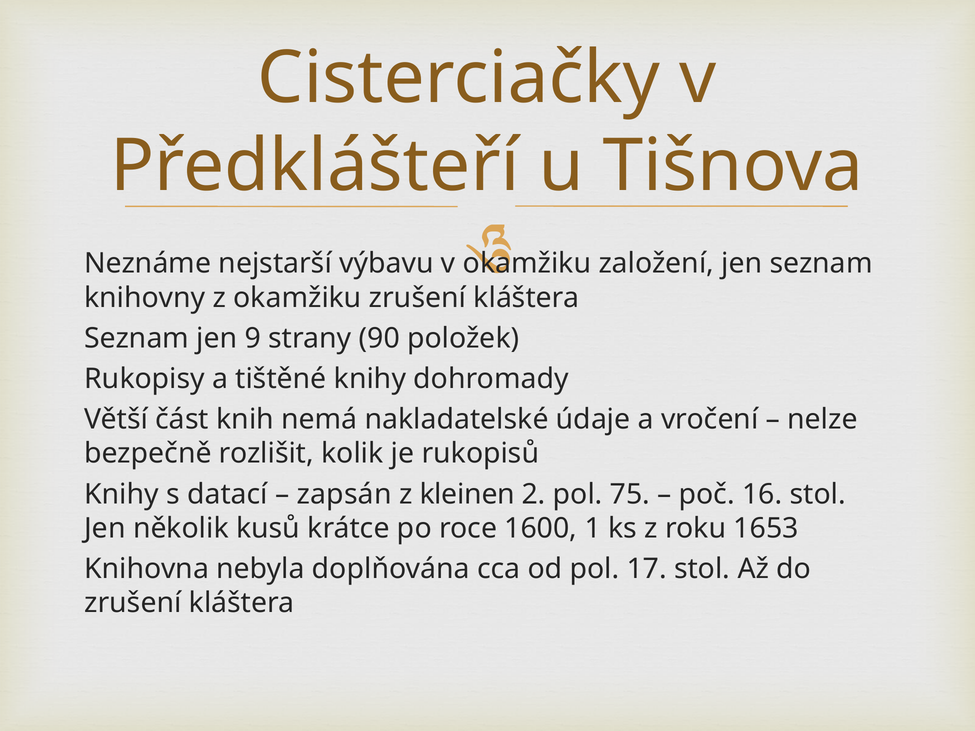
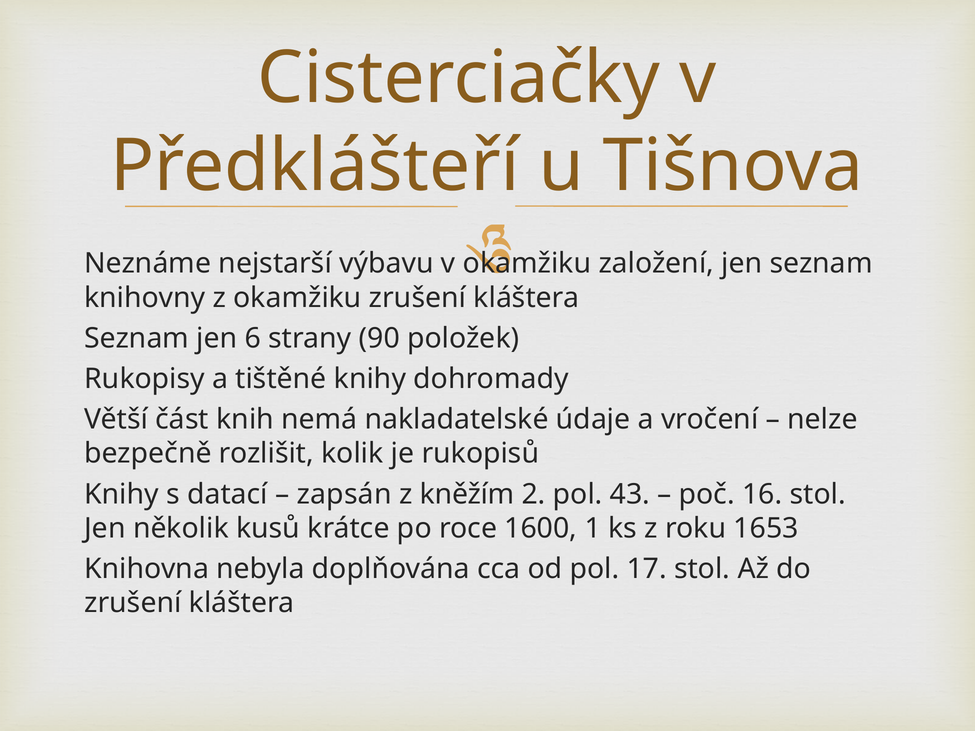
9: 9 -> 6
kleinen: kleinen -> kněžím
75: 75 -> 43
